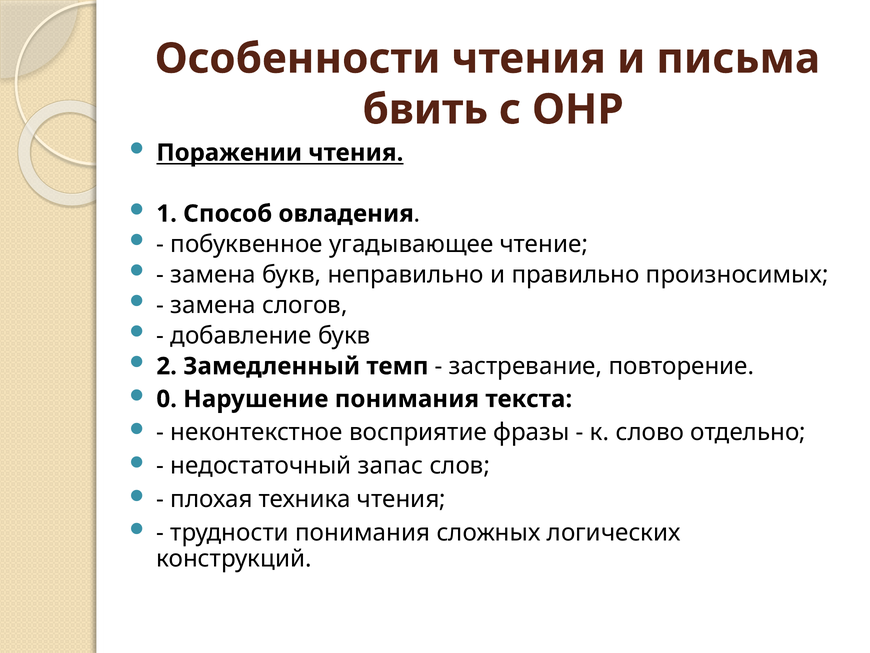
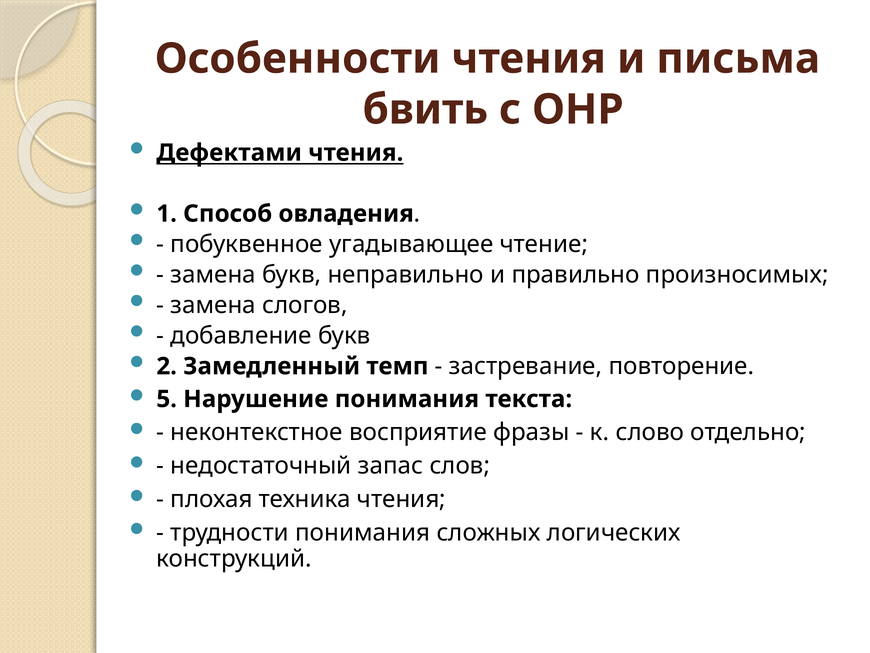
Поражении: Поражении -> Дефектами
0: 0 -> 5
